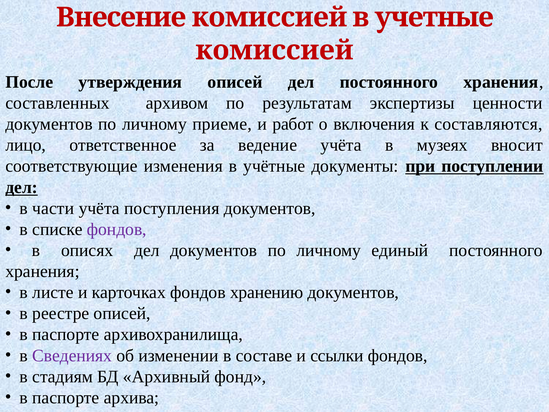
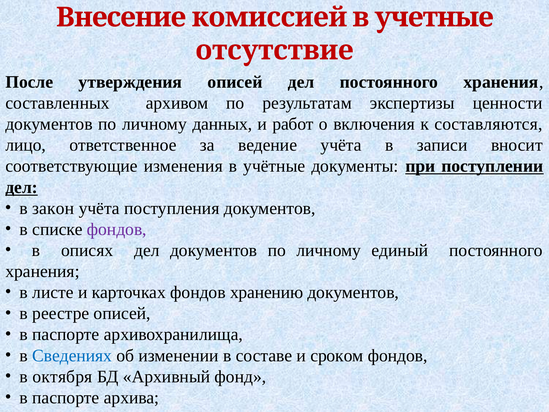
комиссией at (274, 50): комиссией -> отсутствие
приеме: приеме -> данных
музеях: музеях -> записи
части: части -> закон
Сведениях colour: purple -> blue
ссылки: ссылки -> сроком
стадиям: стадиям -> октября
